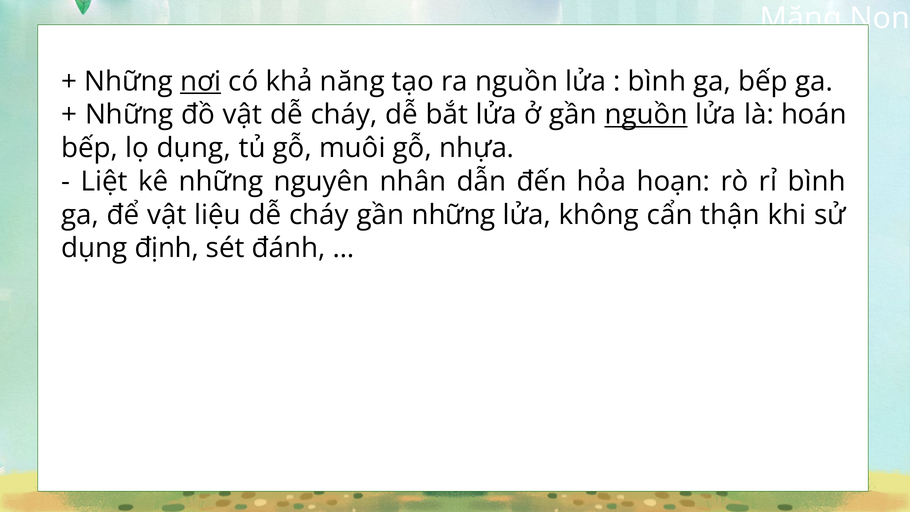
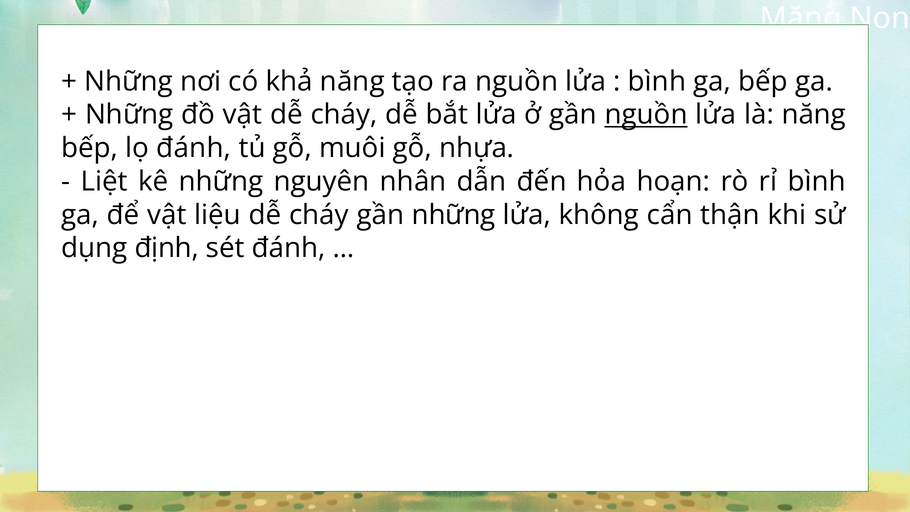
nơi underline: present -> none
là hoán: hoán -> năng
lọ dụng: dụng -> đánh
